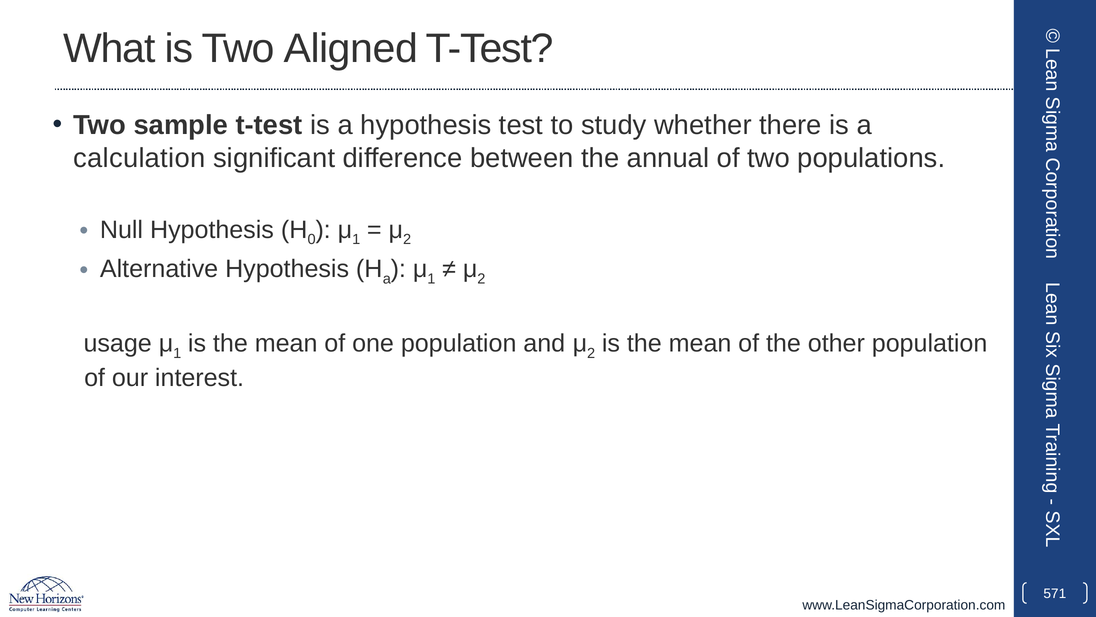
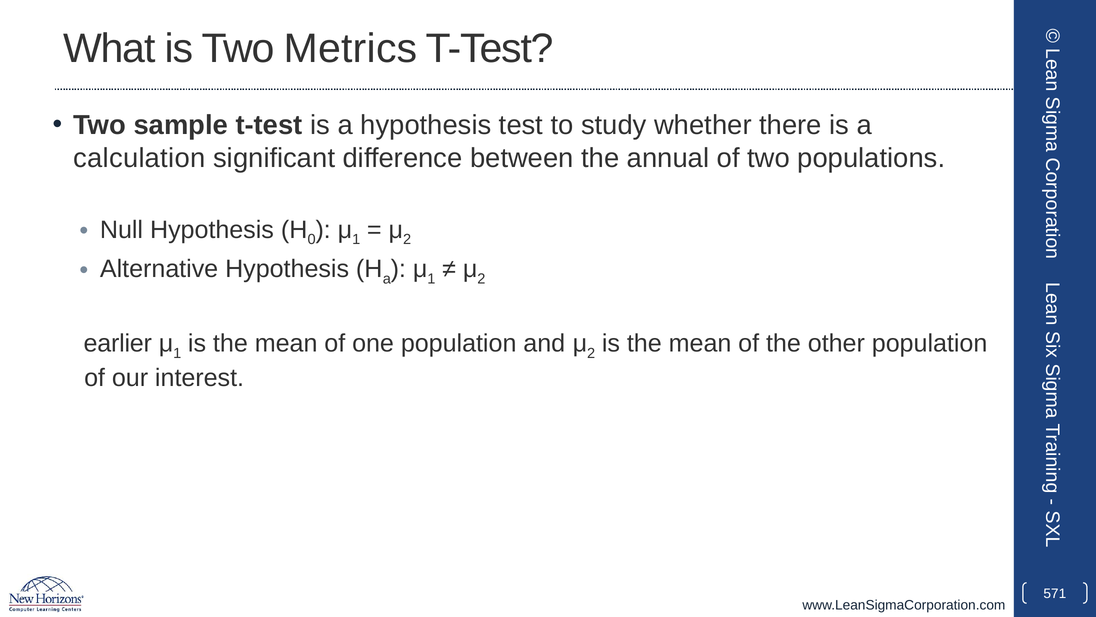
Aligned: Aligned -> Metrics
usage: usage -> earlier
